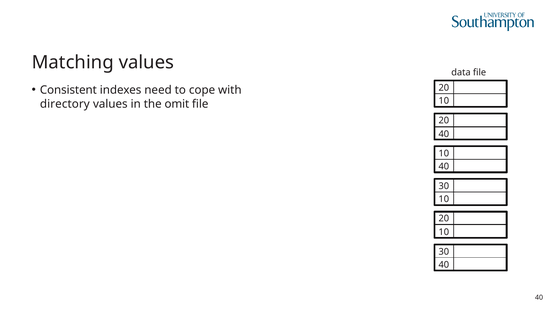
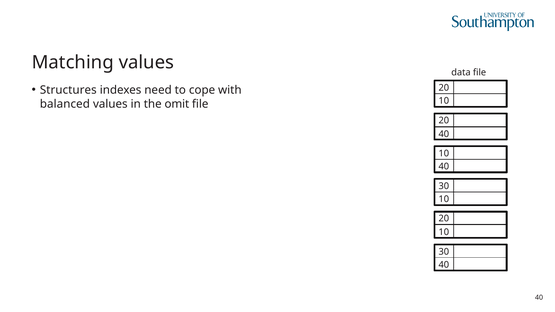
Consistent: Consistent -> Structures
directory: directory -> balanced
